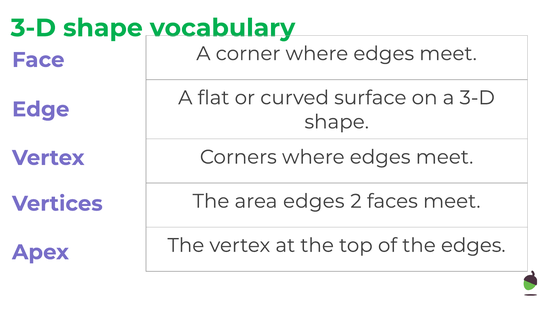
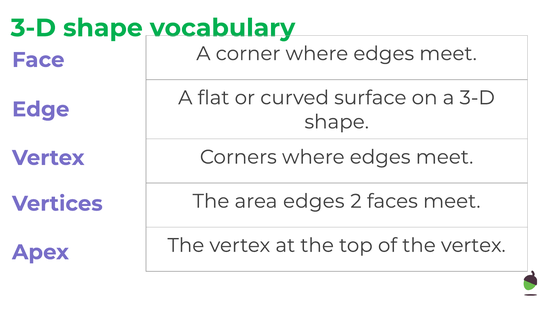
of the edges: edges -> vertex
